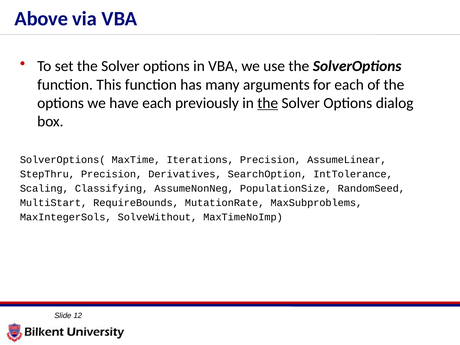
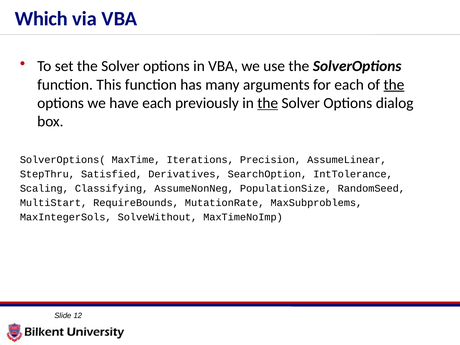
Above: Above -> Which
the at (394, 85) underline: none -> present
StepThru Precision: Precision -> Satisfied
